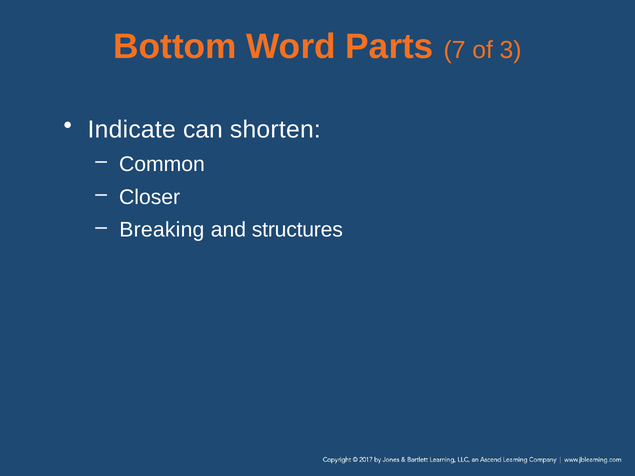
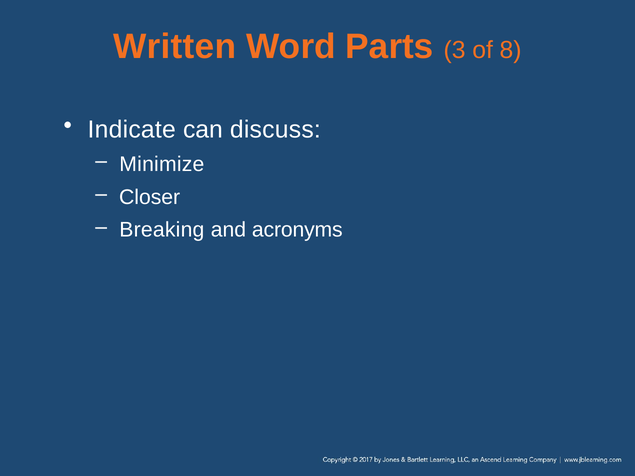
Bottom: Bottom -> Written
7: 7 -> 3
3: 3 -> 8
shorten: shorten -> discuss
Common: Common -> Minimize
structures: structures -> acronyms
